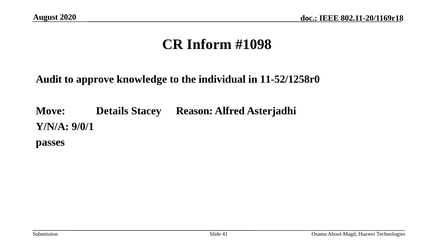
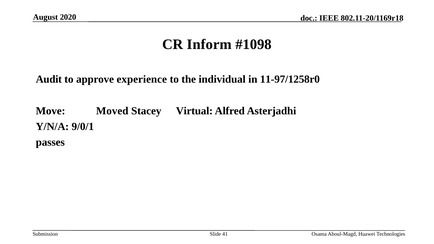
knowledge: knowledge -> experience
11-52/1258r0: 11-52/1258r0 -> 11-97/1258r0
Details: Details -> Moved
Reason: Reason -> Virtual
